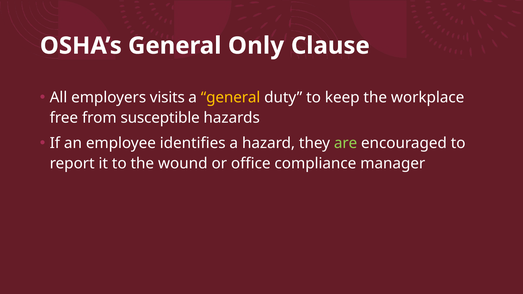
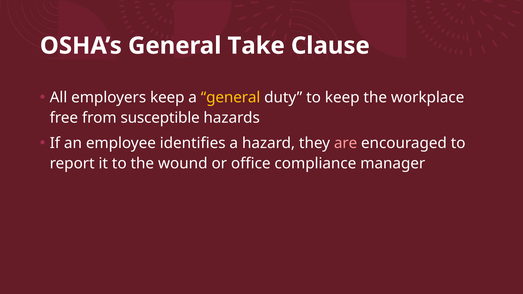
Only: Only -> Take
employers visits: visits -> keep
are colour: light green -> pink
